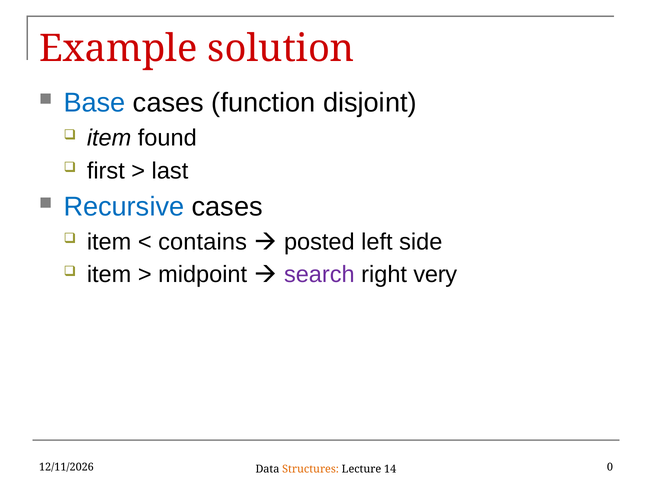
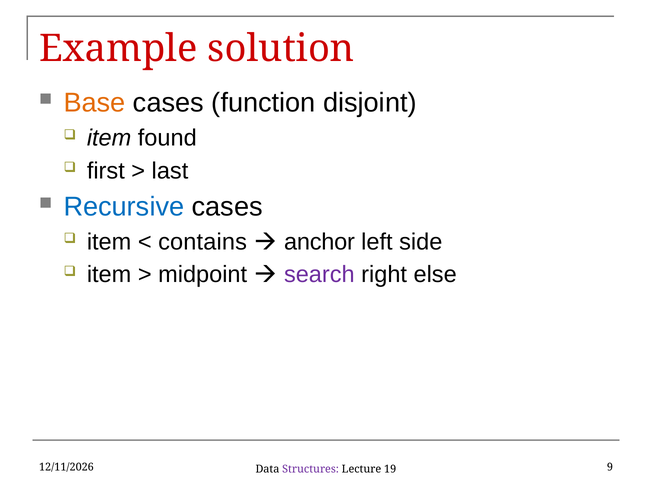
Base colour: blue -> orange
posted: posted -> anchor
very: very -> else
0: 0 -> 9
Structures colour: orange -> purple
14: 14 -> 19
